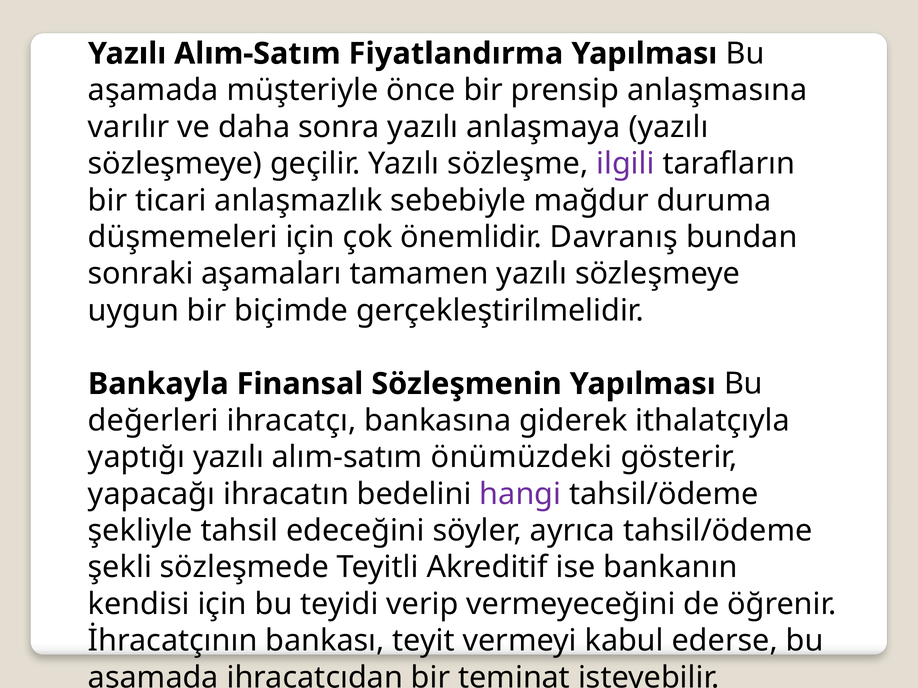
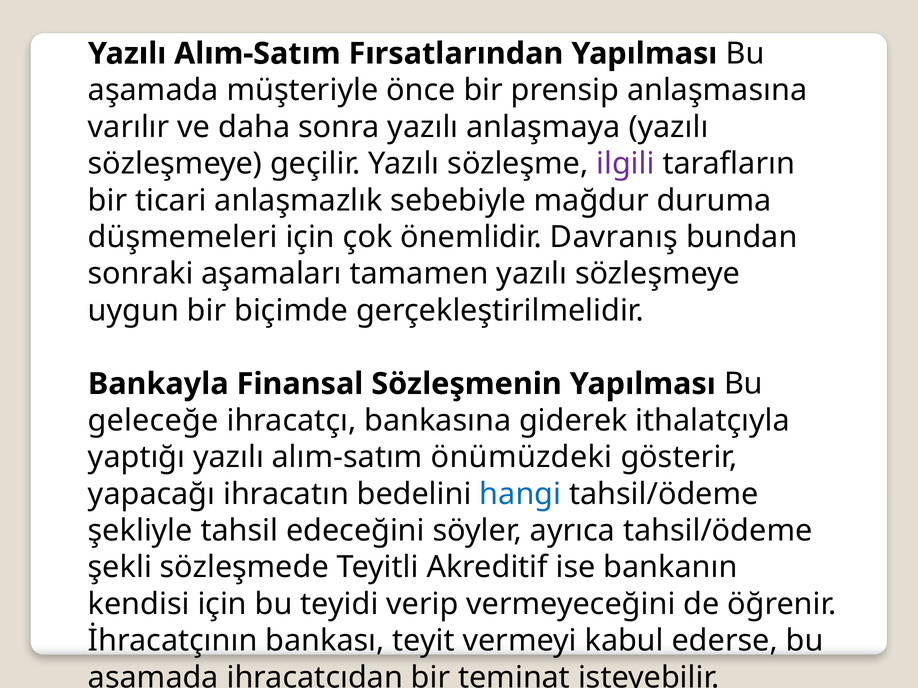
Fiyatlandırma: Fiyatlandırma -> Fırsatlarından
değerleri: değerleri -> geleceğe
hangi colour: purple -> blue
